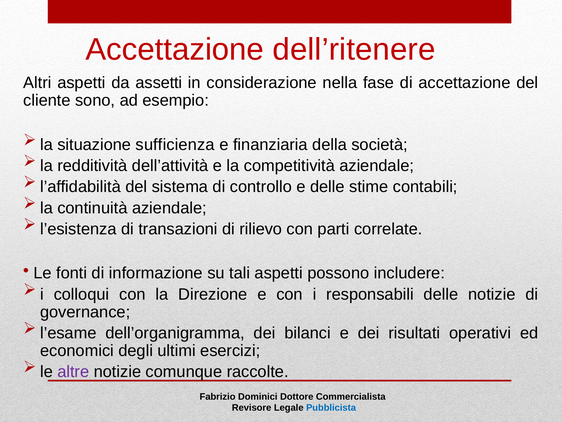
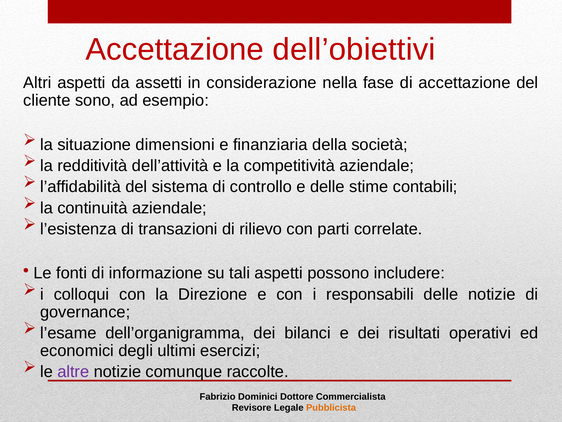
dell’ritenere: dell’ritenere -> dell’obiettivi
sufficienza: sufficienza -> dimensioni
Pubblicista colour: blue -> orange
